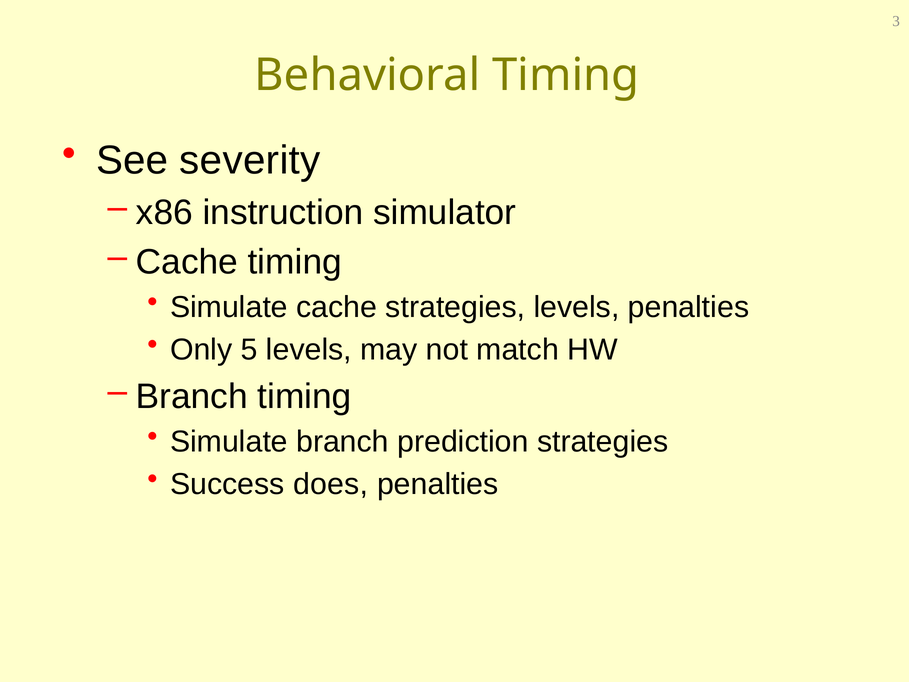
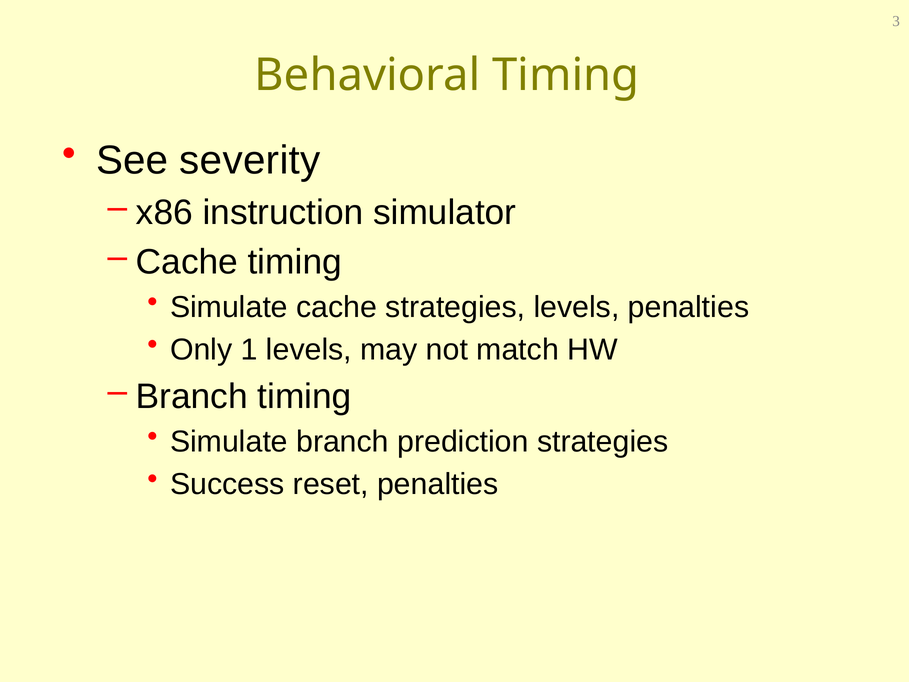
5: 5 -> 1
does: does -> reset
